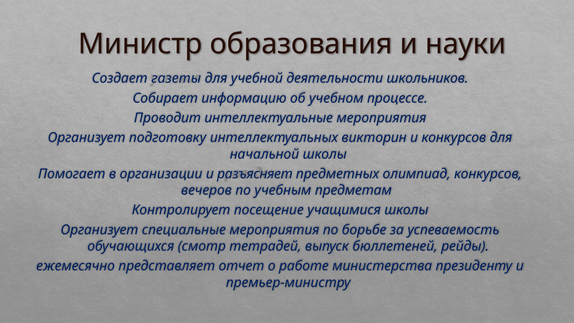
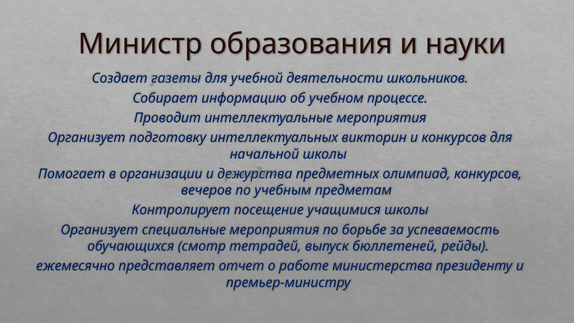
разъясняет: разъясняет -> дежурства
